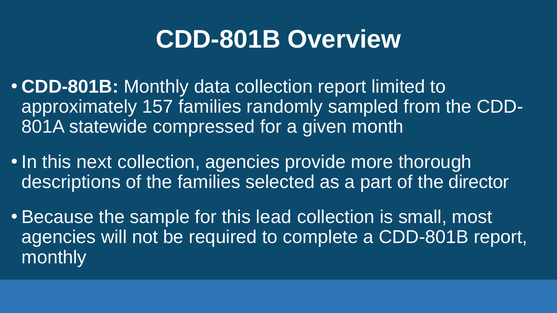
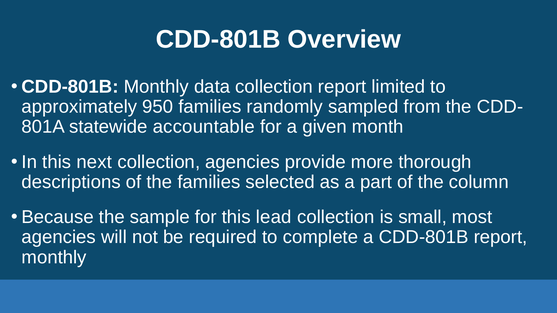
157: 157 -> 950
compressed: compressed -> accountable
director: director -> column
